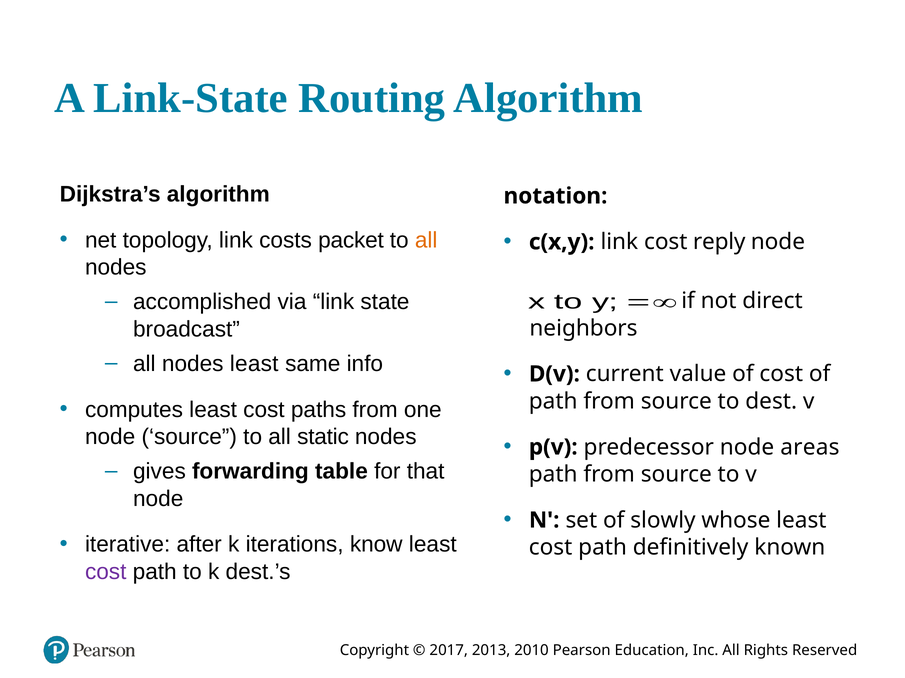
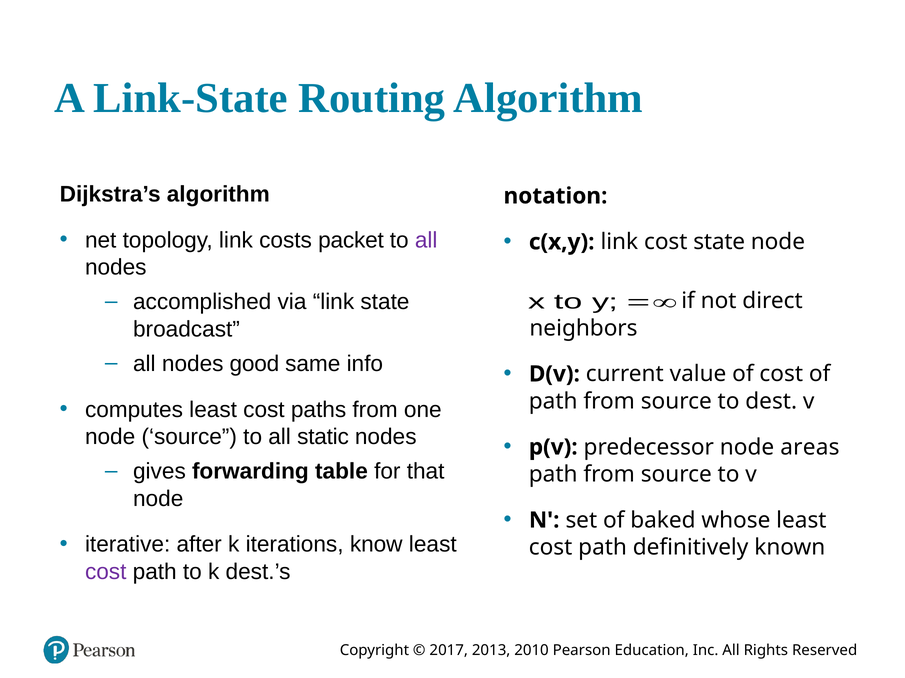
all at (426, 240) colour: orange -> purple
cost reply: reply -> state
nodes least: least -> good
slowly: slowly -> baked
